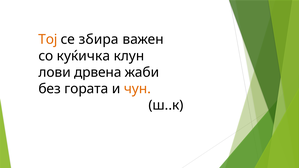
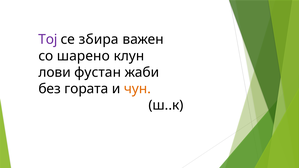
Тој colour: orange -> purple
куќичка: куќичка -> шарено
дрвена: дрвена -> фустан
